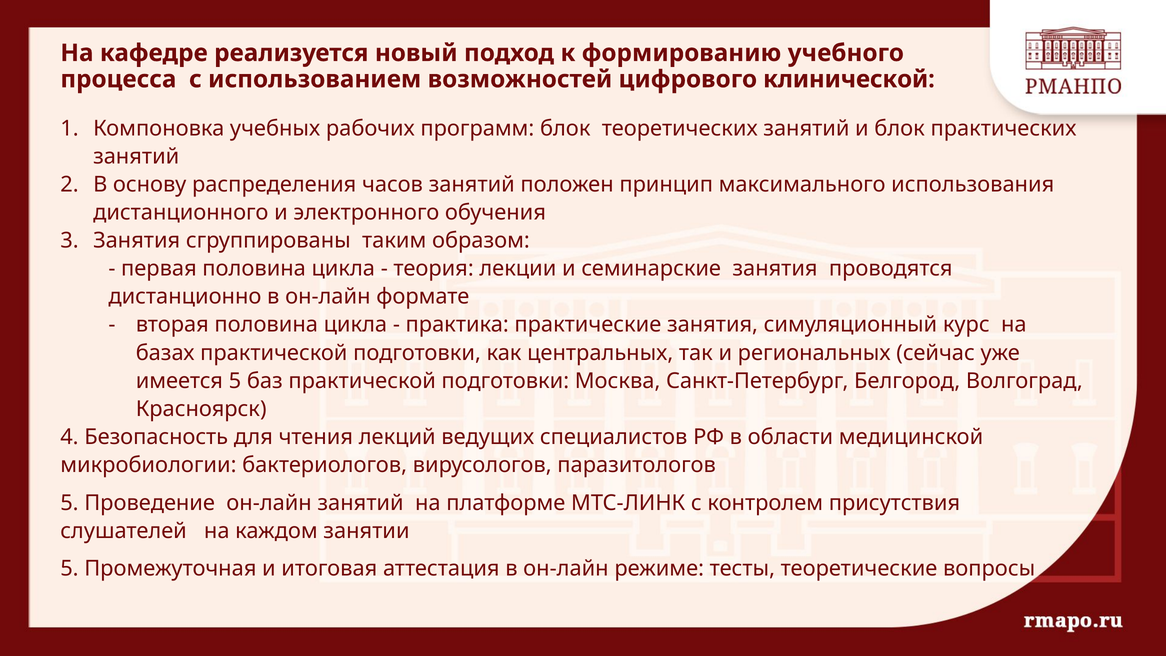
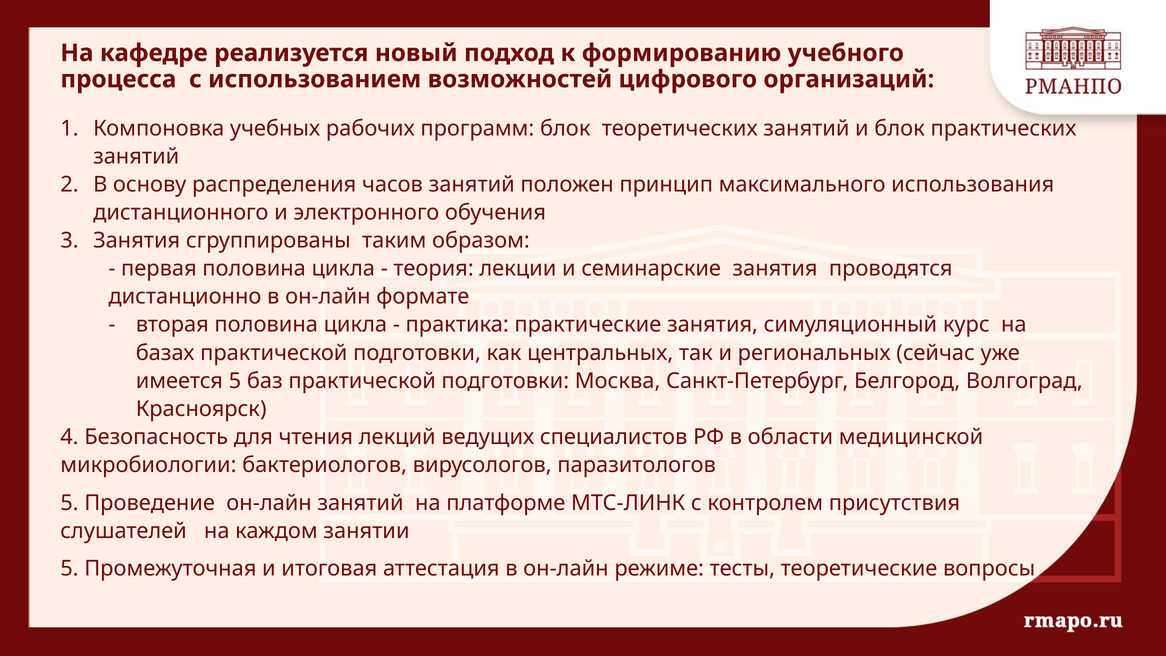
клинической: клинической -> организаций
